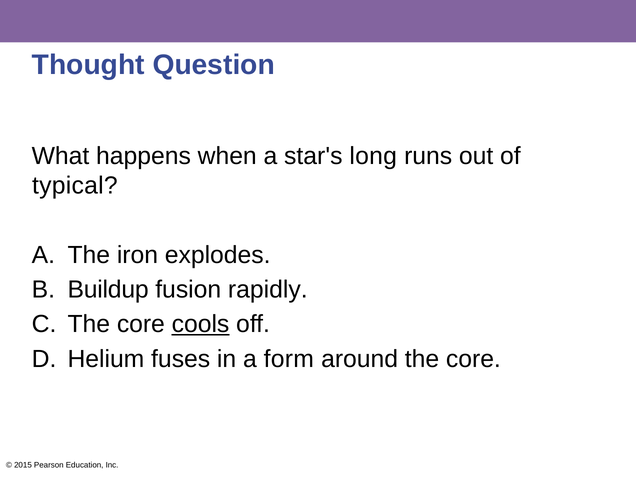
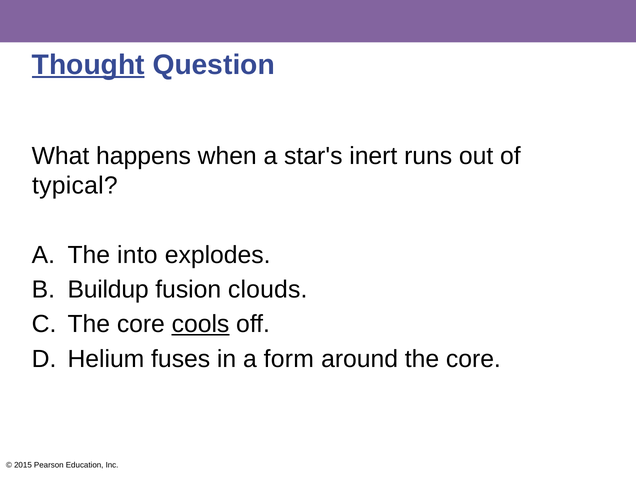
Thought underline: none -> present
long: long -> inert
iron: iron -> into
rapidly: rapidly -> clouds
